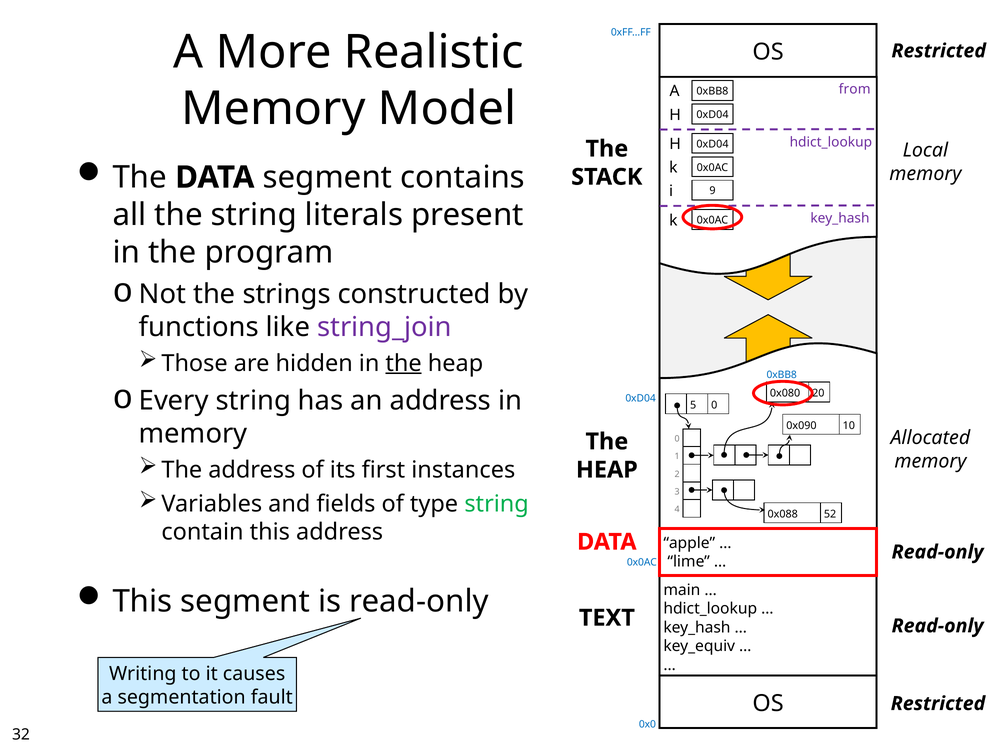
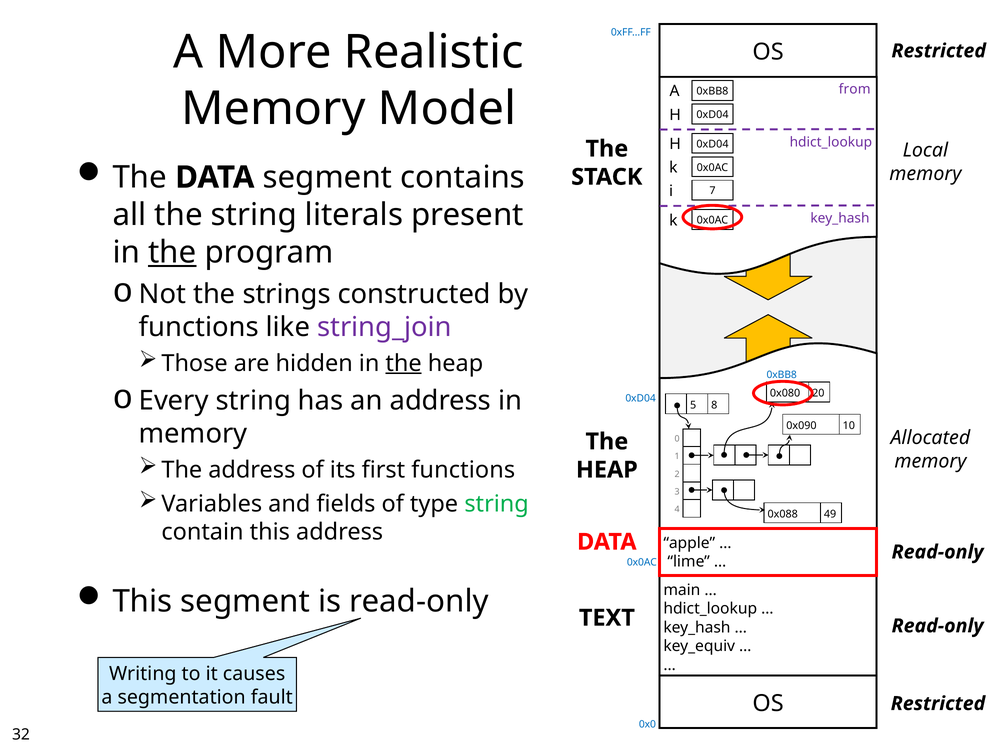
9: 9 -> 7
the at (172, 253) underline: none -> present
5 0: 0 -> 8
first instances: instances -> functions
52: 52 -> 49
